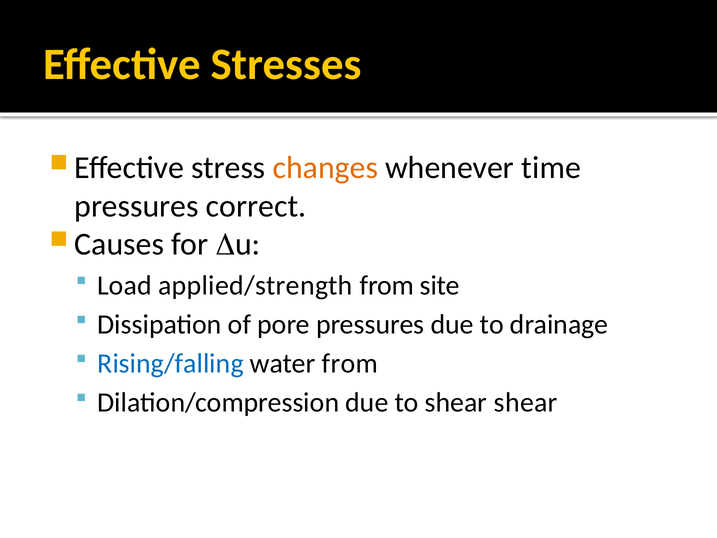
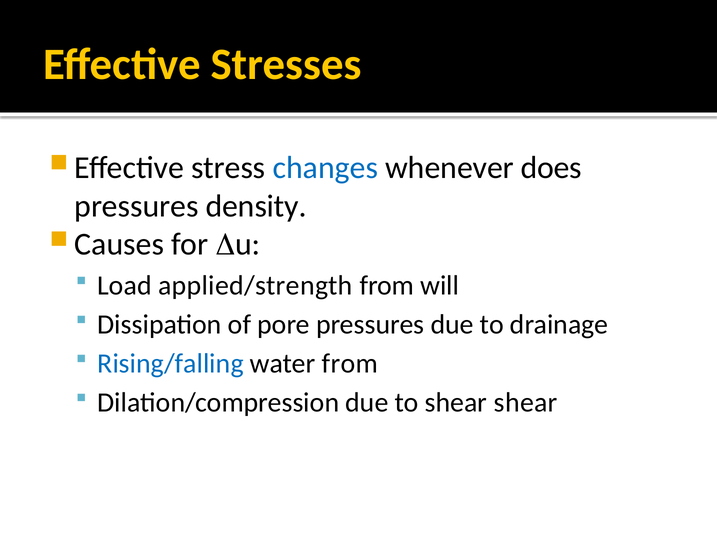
changes colour: orange -> blue
time: time -> does
correct: correct -> density
site: site -> will
